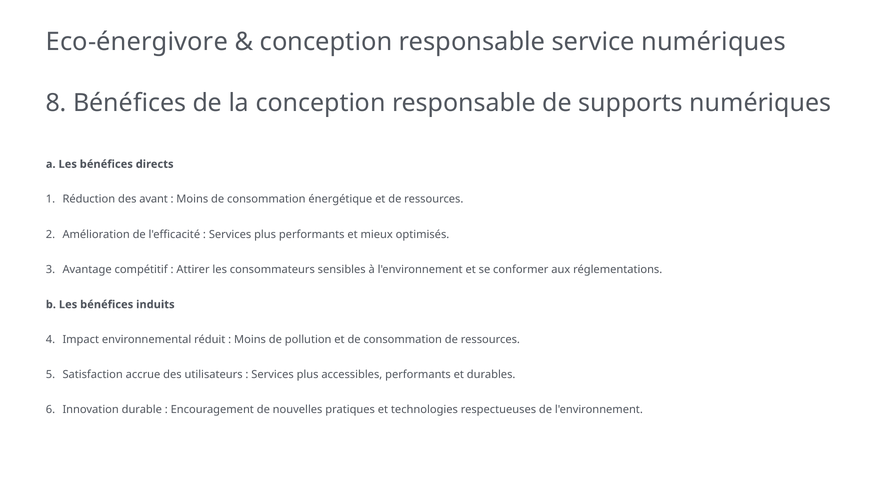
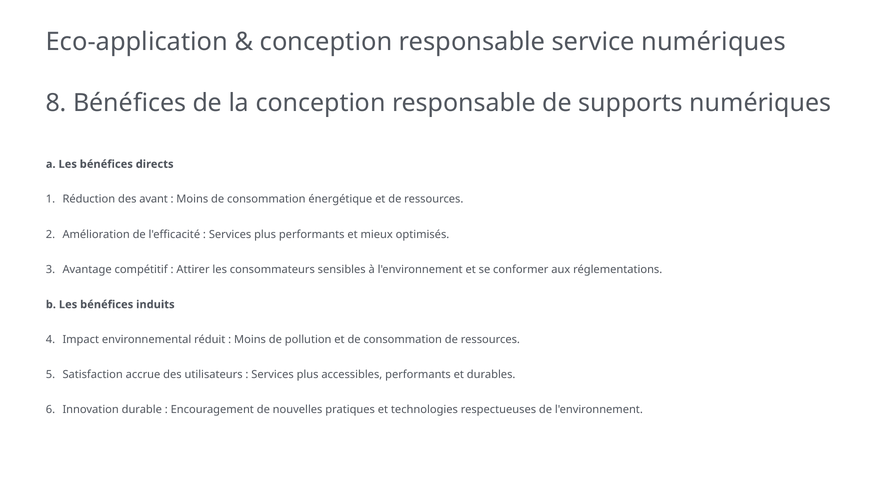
Eco-énergivore: Eco-énergivore -> Eco-application
